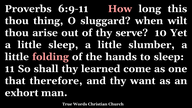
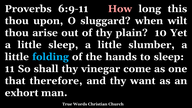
thing: thing -> upon
serve: serve -> plain
folding colour: pink -> light blue
learned: learned -> vinegar
